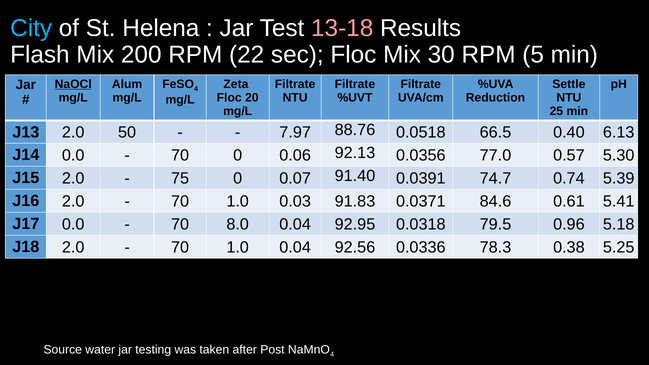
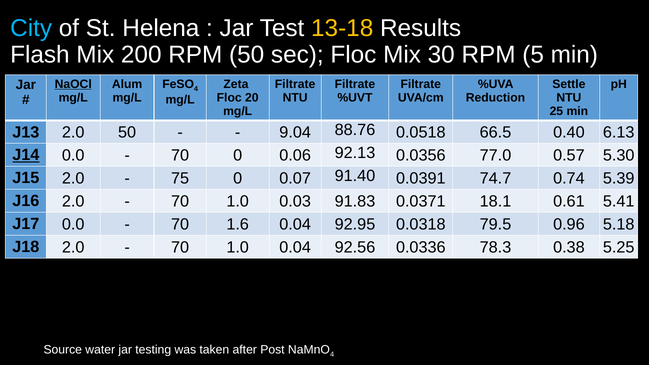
13-18 colour: pink -> yellow
RPM 22: 22 -> 50
7.97: 7.97 -> 9.04
J14 underline: none -> present
84.6: 84.6 -> 18.1
8.0: 8.0 -> 1.6
